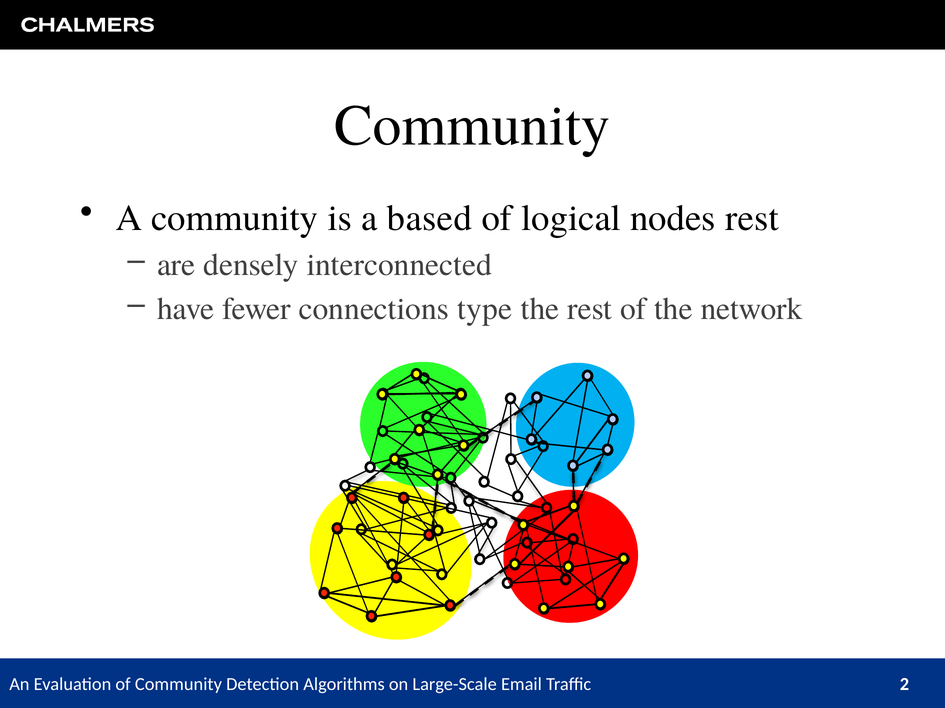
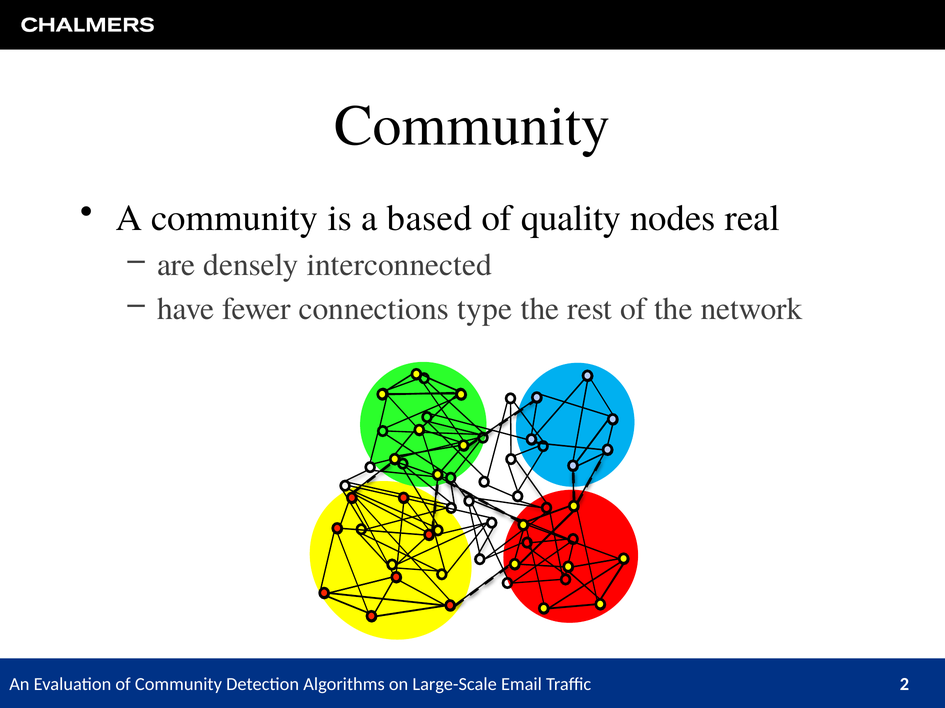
logical: logical -> quality
nodes rest: rest -> real
